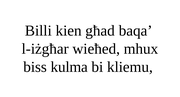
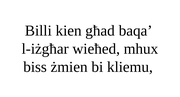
kulma: kulma -> żmien
